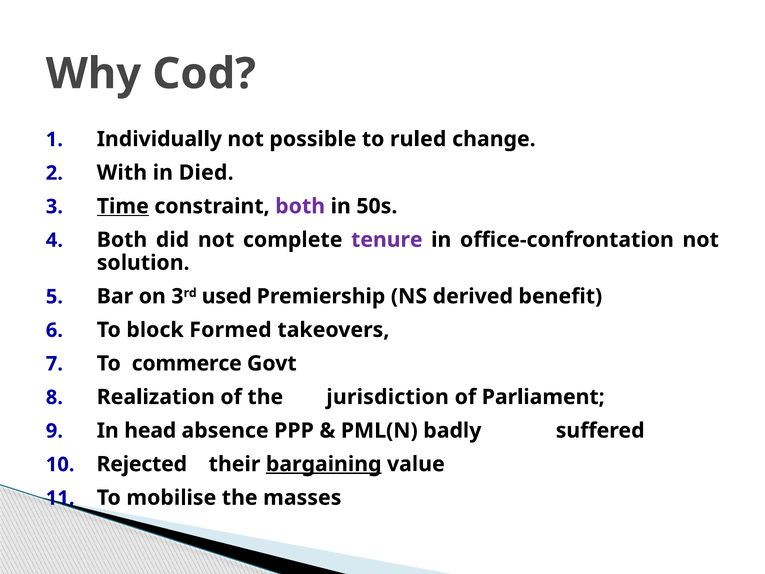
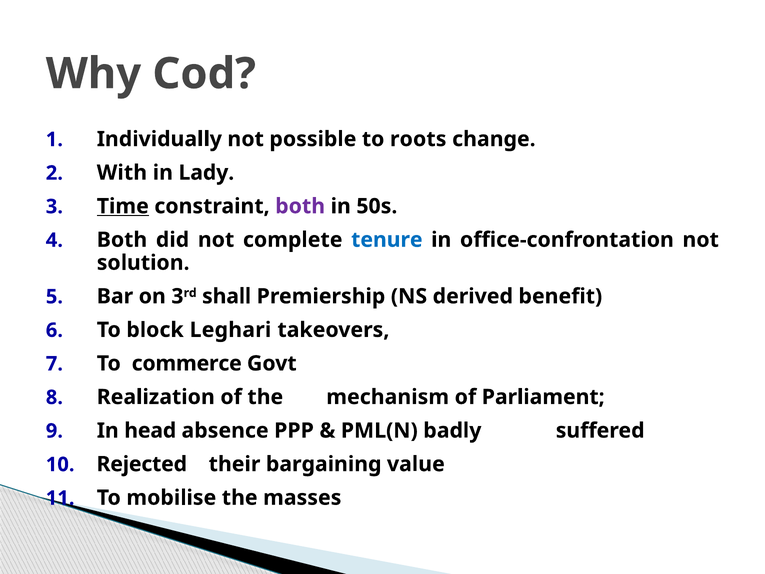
ruled: ruled -> roots
Died: Died -> Lady
tenure colour: purple -> blue
used: used -> shall
Formed: Formed -> Leghari
jurisdiction: jurisdiction -> mechanism
bargaining underline: present -> none
